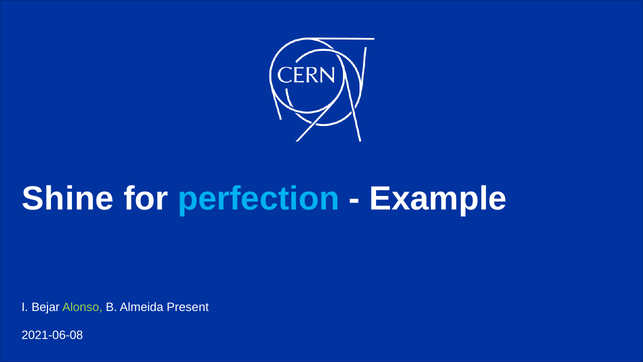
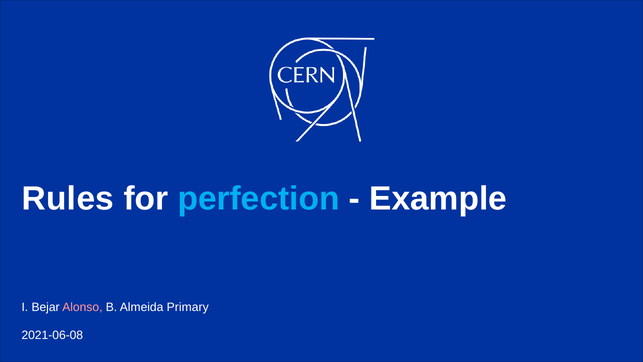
Shine: Shine -> Rules
Alonso colour: light green -> pink
Present: Present -> Primary
